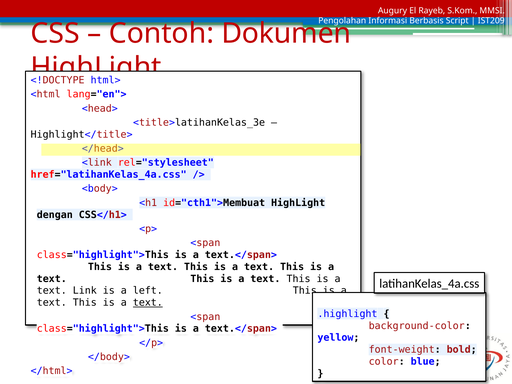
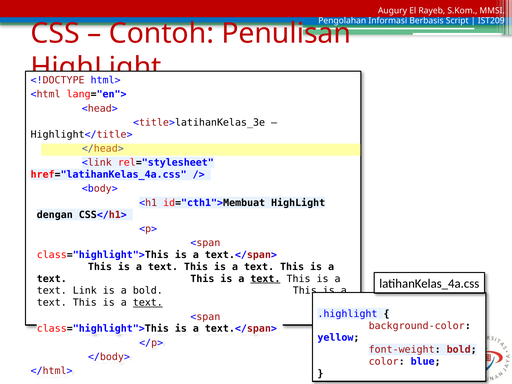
Dokumen: Dokumen -> Penulisan
text at (265, 279) underline: none -> present
a left: left -> bold
